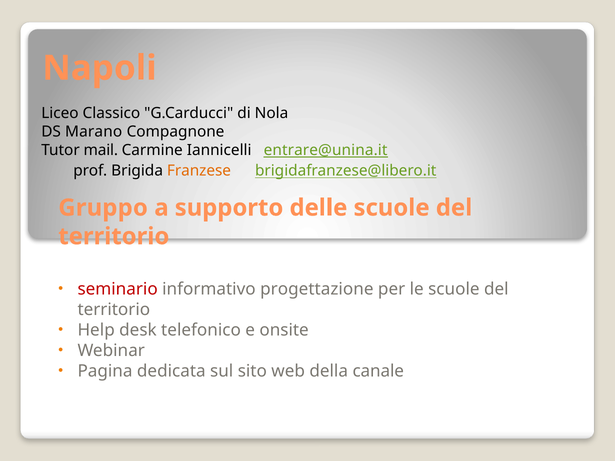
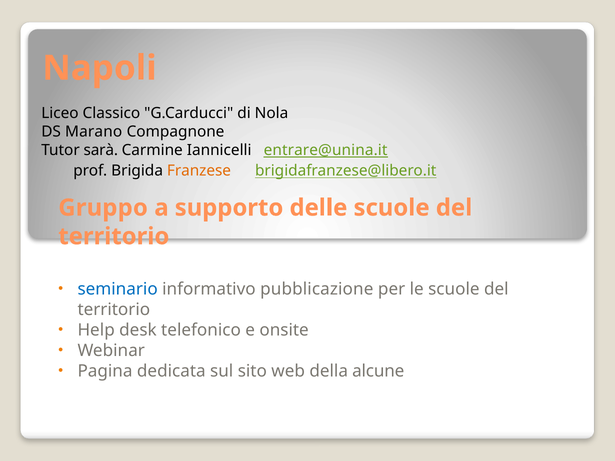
mail: mail -> sarà
seminario colour: red -> blue
progettazione: progettazione -> pubblicazione
canale: canale -> alcune
